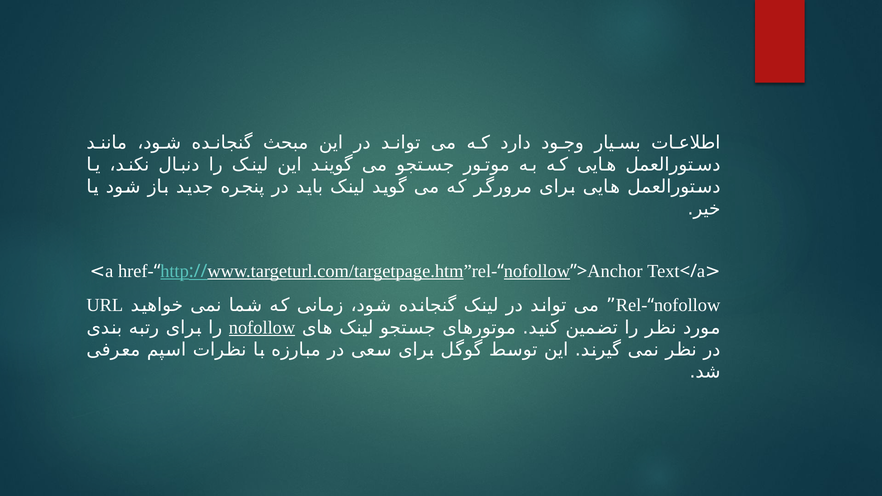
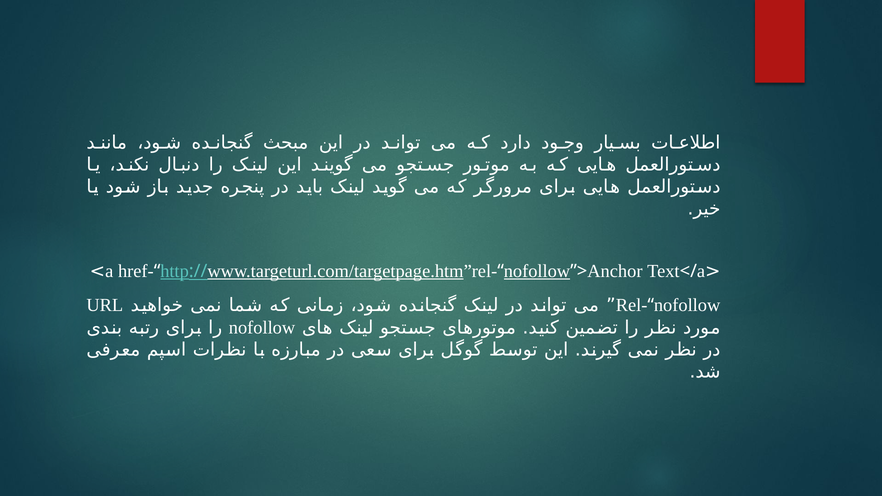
nofollow at (262, 328) underline: present -> none
